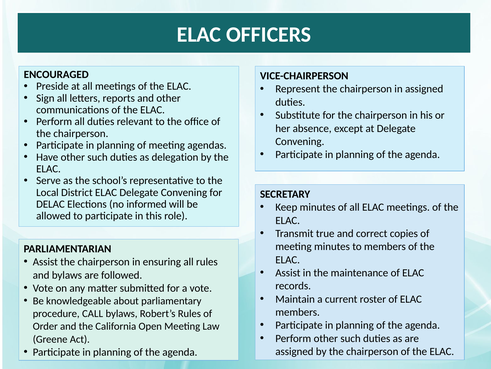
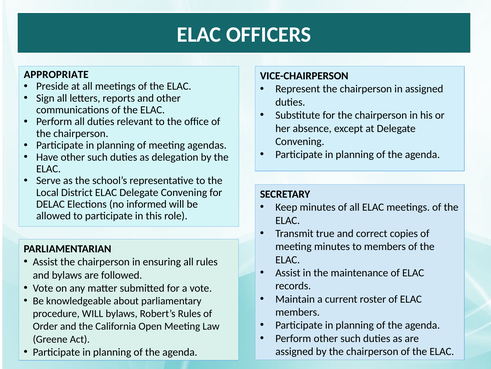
ENCOURAGED: ENCOURAGED -> APPROPRIATE
procedure CALL: CALL -> WILL
